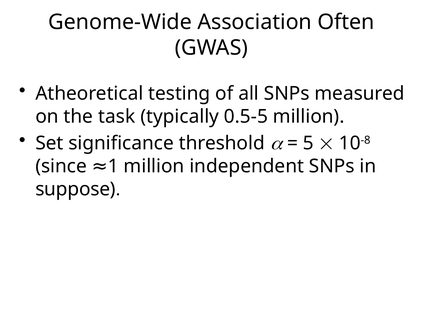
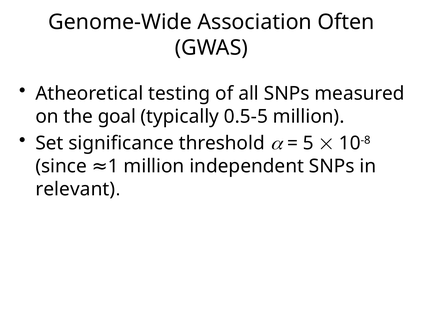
task: task -> goal
suppose: suppose -> relevant
